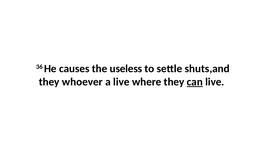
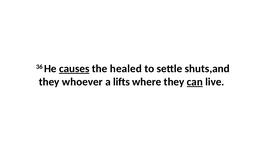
causes underline: none -> present
useless: useless -> healed
a live: live -> lifts
